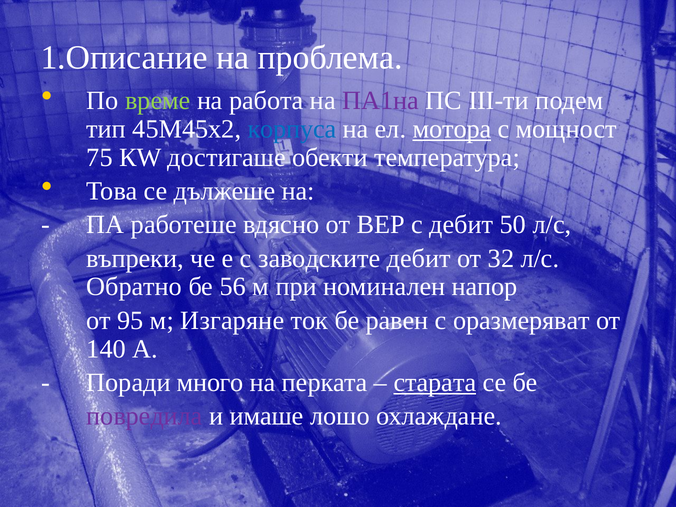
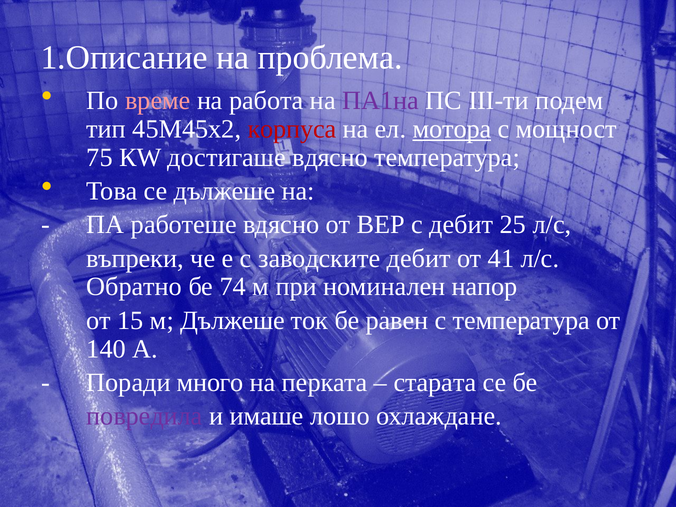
време colour: light green -> pink
корпуса colour: blue -> red
достигаше обекти: обекти -> вдясно
50: 50 -> 25
32: 32 -> 41
56: 56 -> 74
95: 95 -> 15
м Изгаряне: Изгаряне -> Дължеше
с оразмеряват: оразмеряват -> температура
старата underline: present -> none
